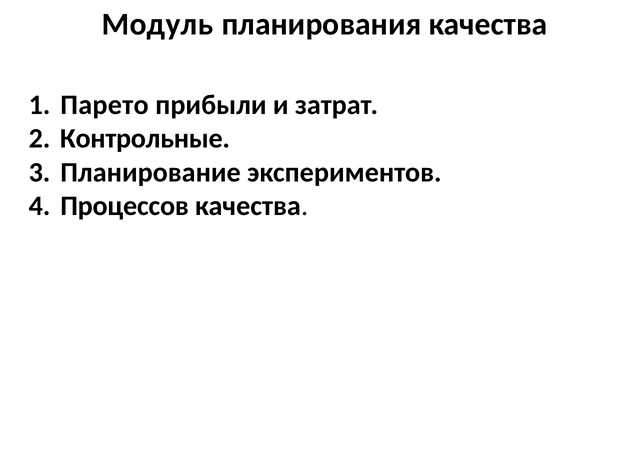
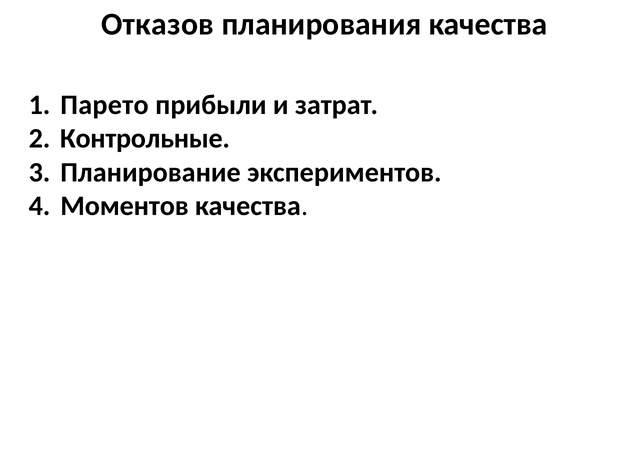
Модуль: Модуль -> Отказов
Процессов: Процессов -> Моментов
